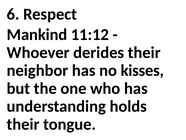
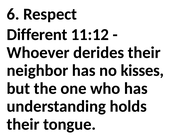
Mankind: Mankind -> Different
